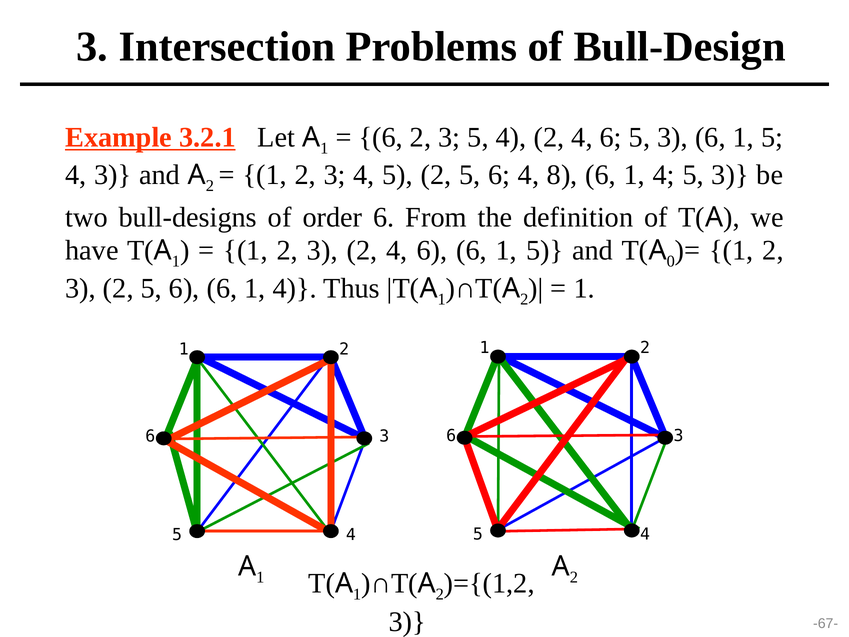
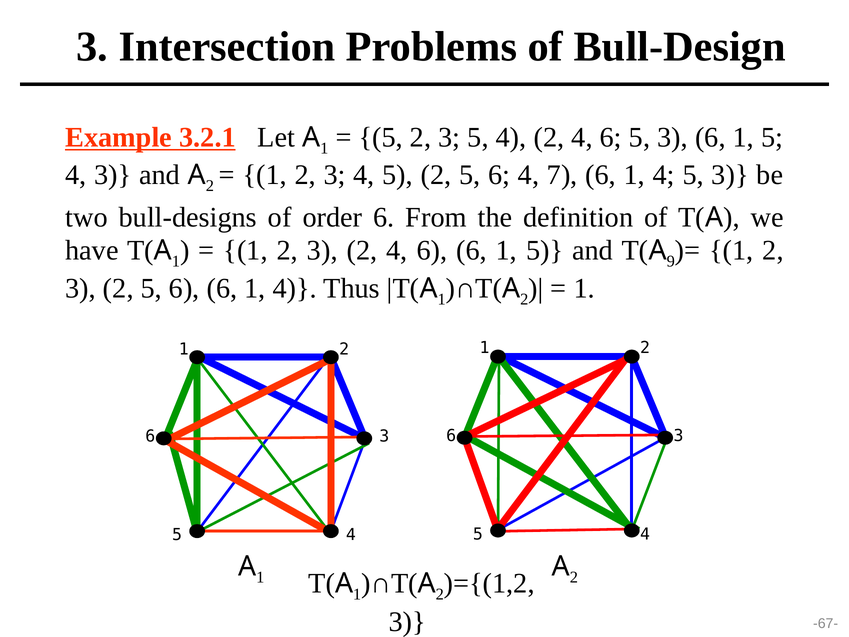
6 at (381, 137): 6 -> 5
8: 8 -> 7
0: 0 -> 9
